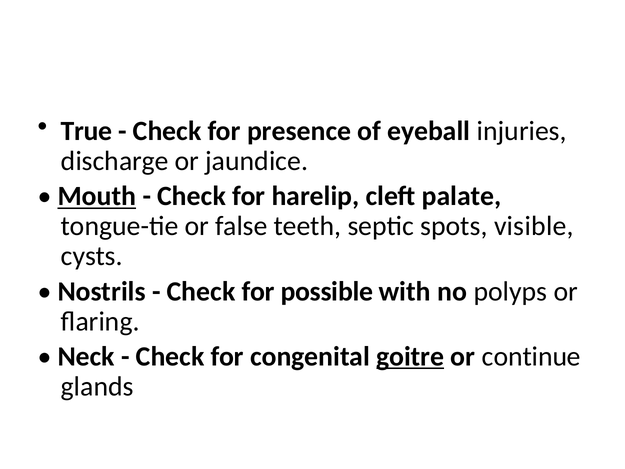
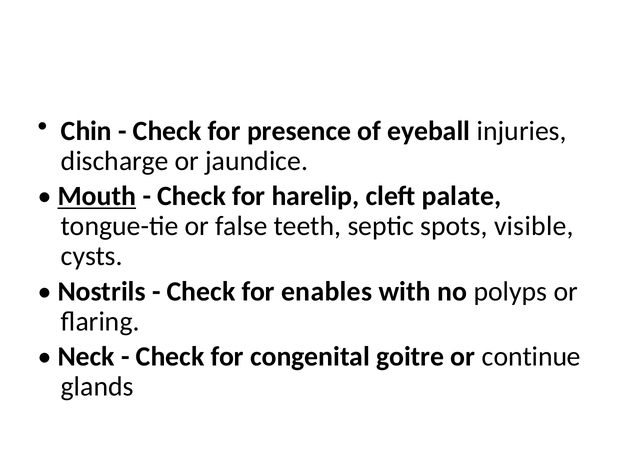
True: True -> Chin
possible: possible -> enables
goitre underline: present -> none
